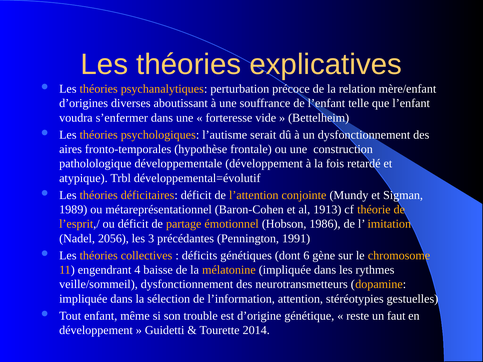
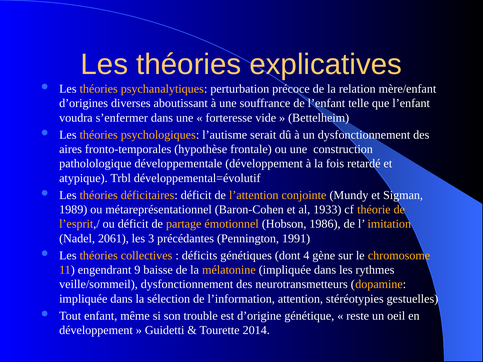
1913: 1913 -> 1933
2056: 2056 -> 2061
6: 6 -> 4
4: 4 -> 9
faut: faut -> oeil
